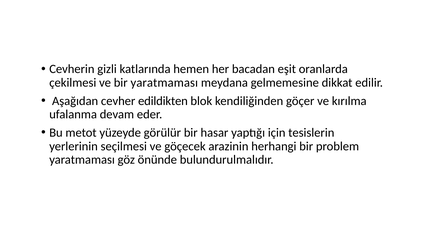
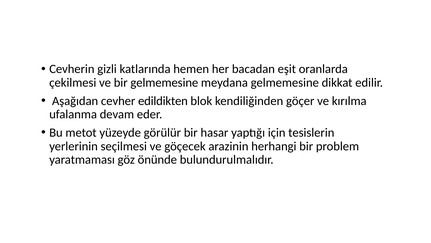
bir yaratmaması: yaratmaması -> gelmemesine
